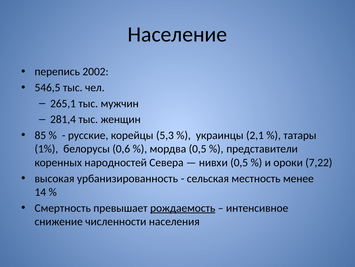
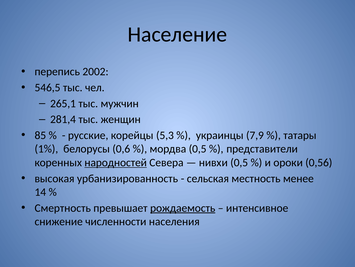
2,1: 2,1 -> 7,9
народностей underline: none -> present
7,22: 7,22 -> 0,56
